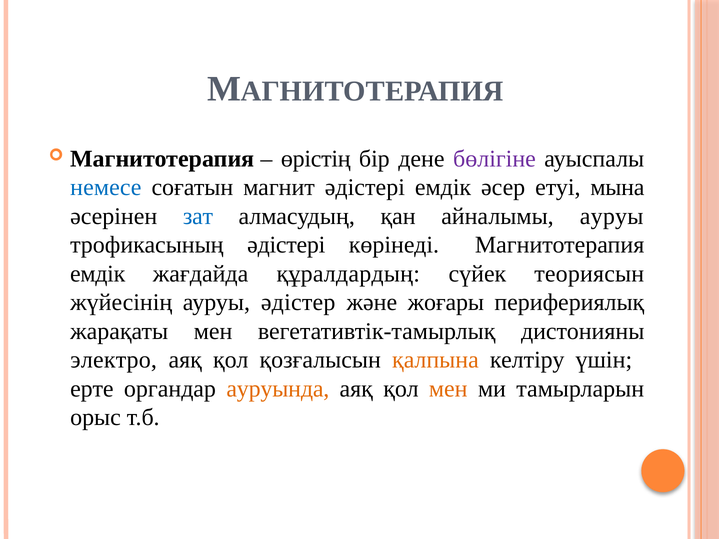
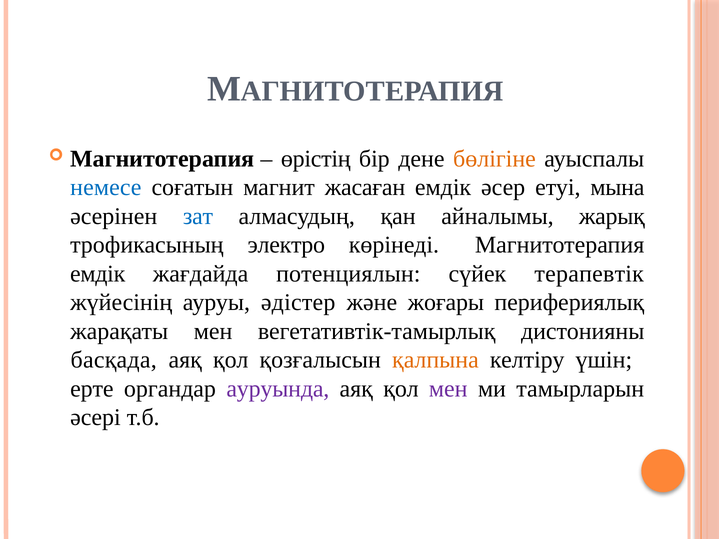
бөлігіне colour: purple -> orange
магнит әдістері: әдістері -> жасаған
айналымы ауруы: ауруы -> жарық
трофикасының әдістері: әдістері -> электро
құралдардың: құралдардың -> потенциялын
теориясын: теориясын -> терапевтік
электро: электро -> басқада
ауруында colour: orange -> purple
мен at (448, 389) colour: orange -> purple
орыс: орыс -> әсері
